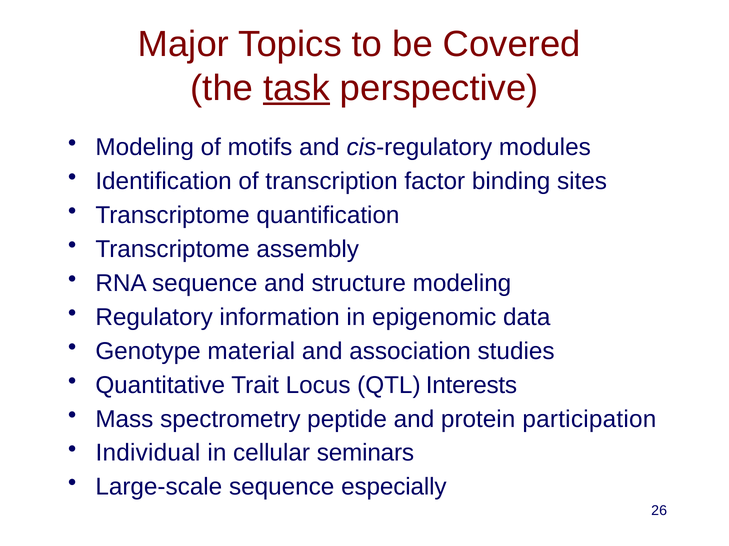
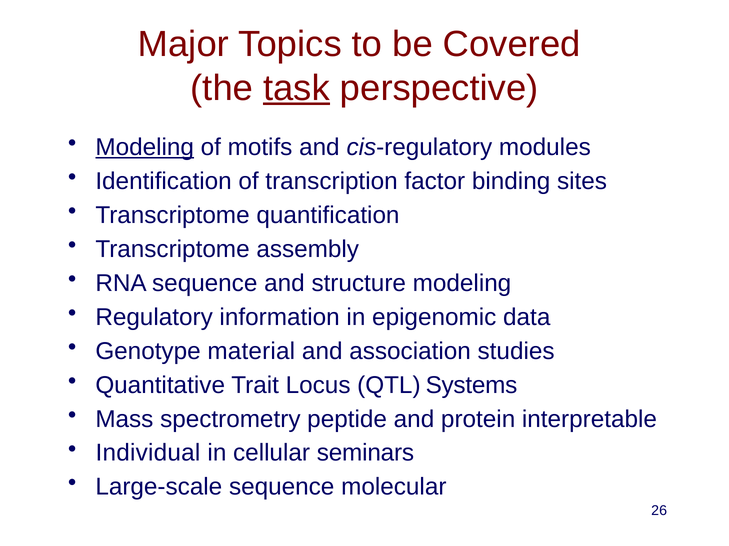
Modeling at (145, 148) underline: none -> present
Interests: Interests -> Systems
participation: participation -> interpretable
especially: especially -> molecular
